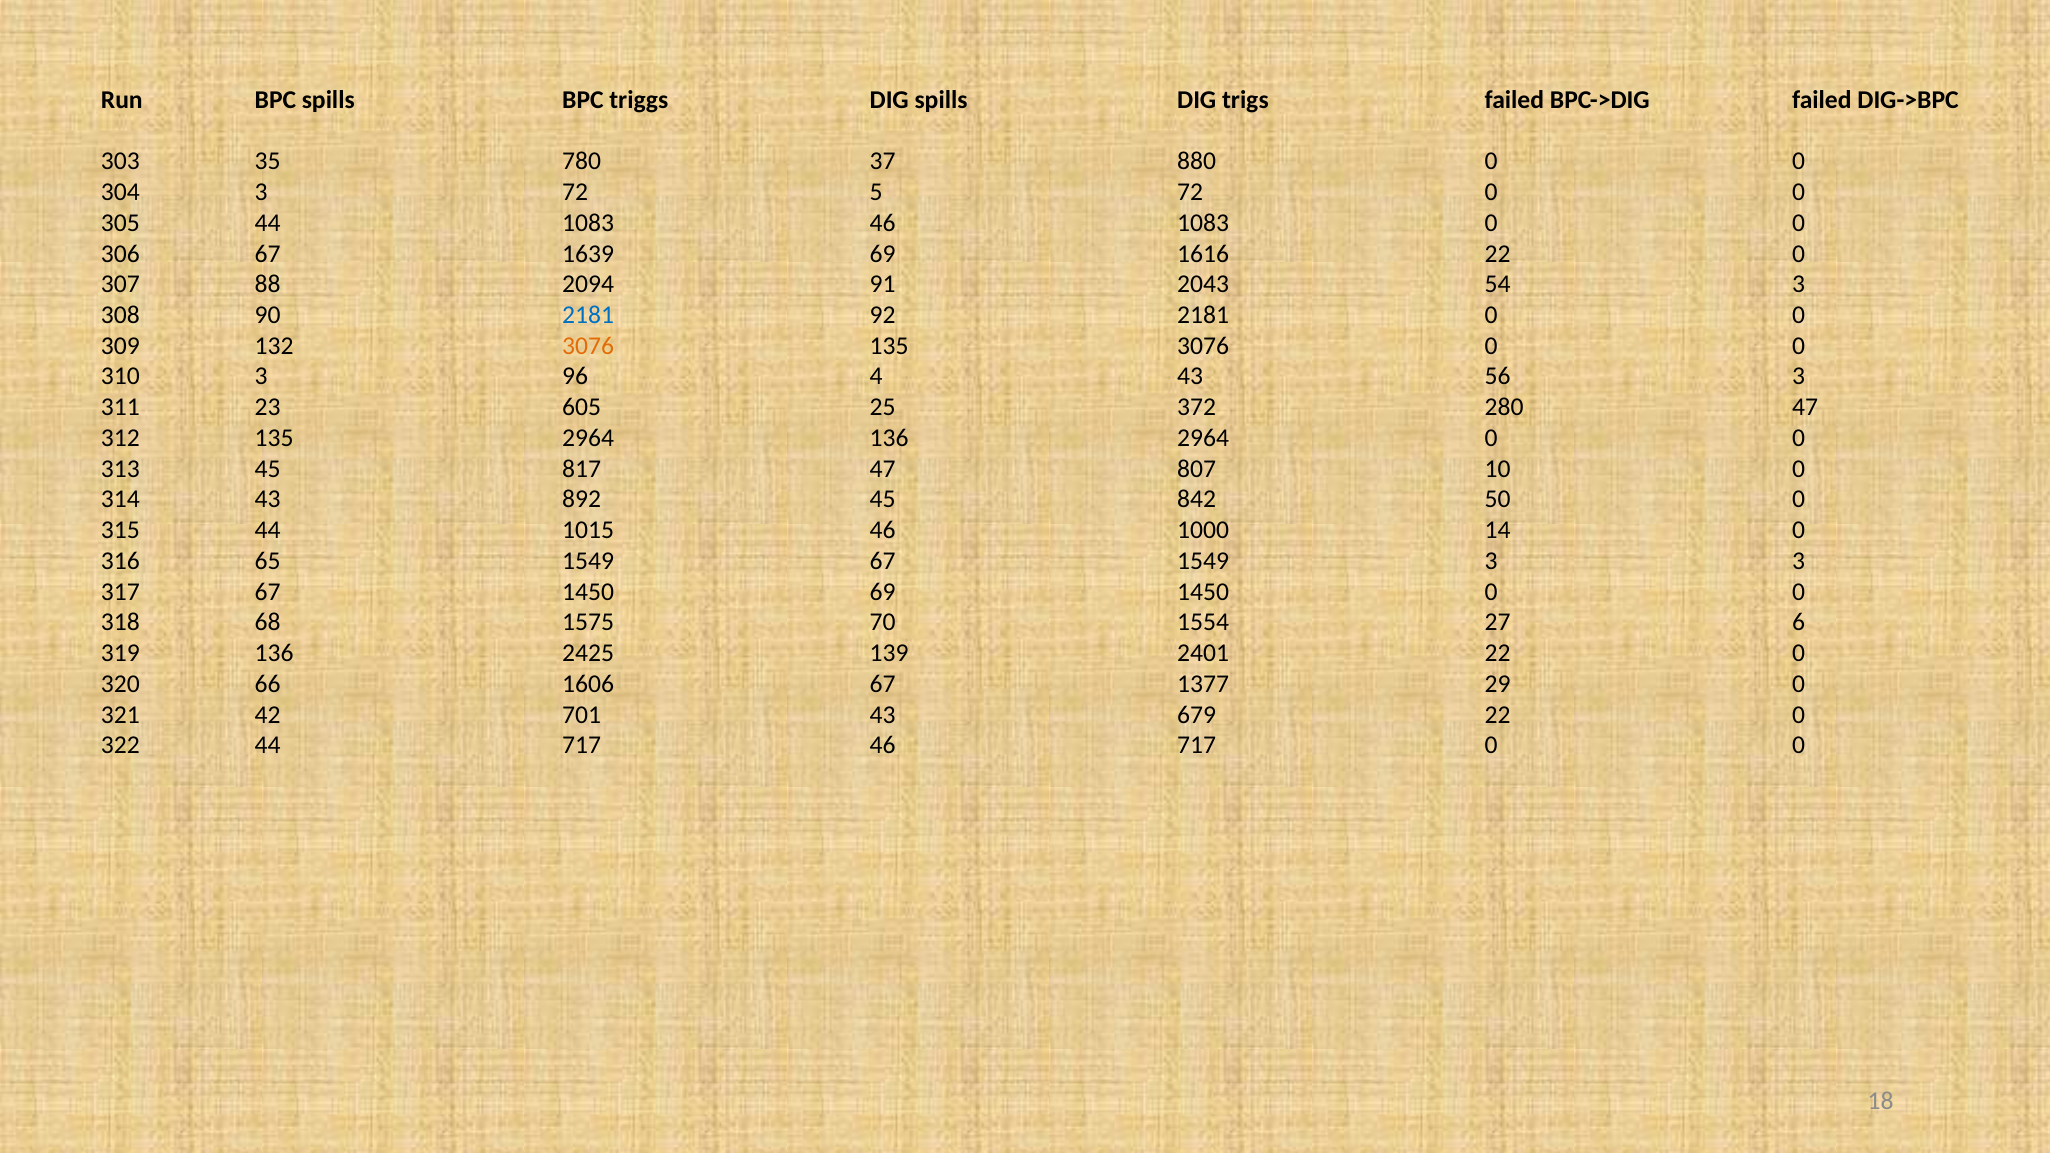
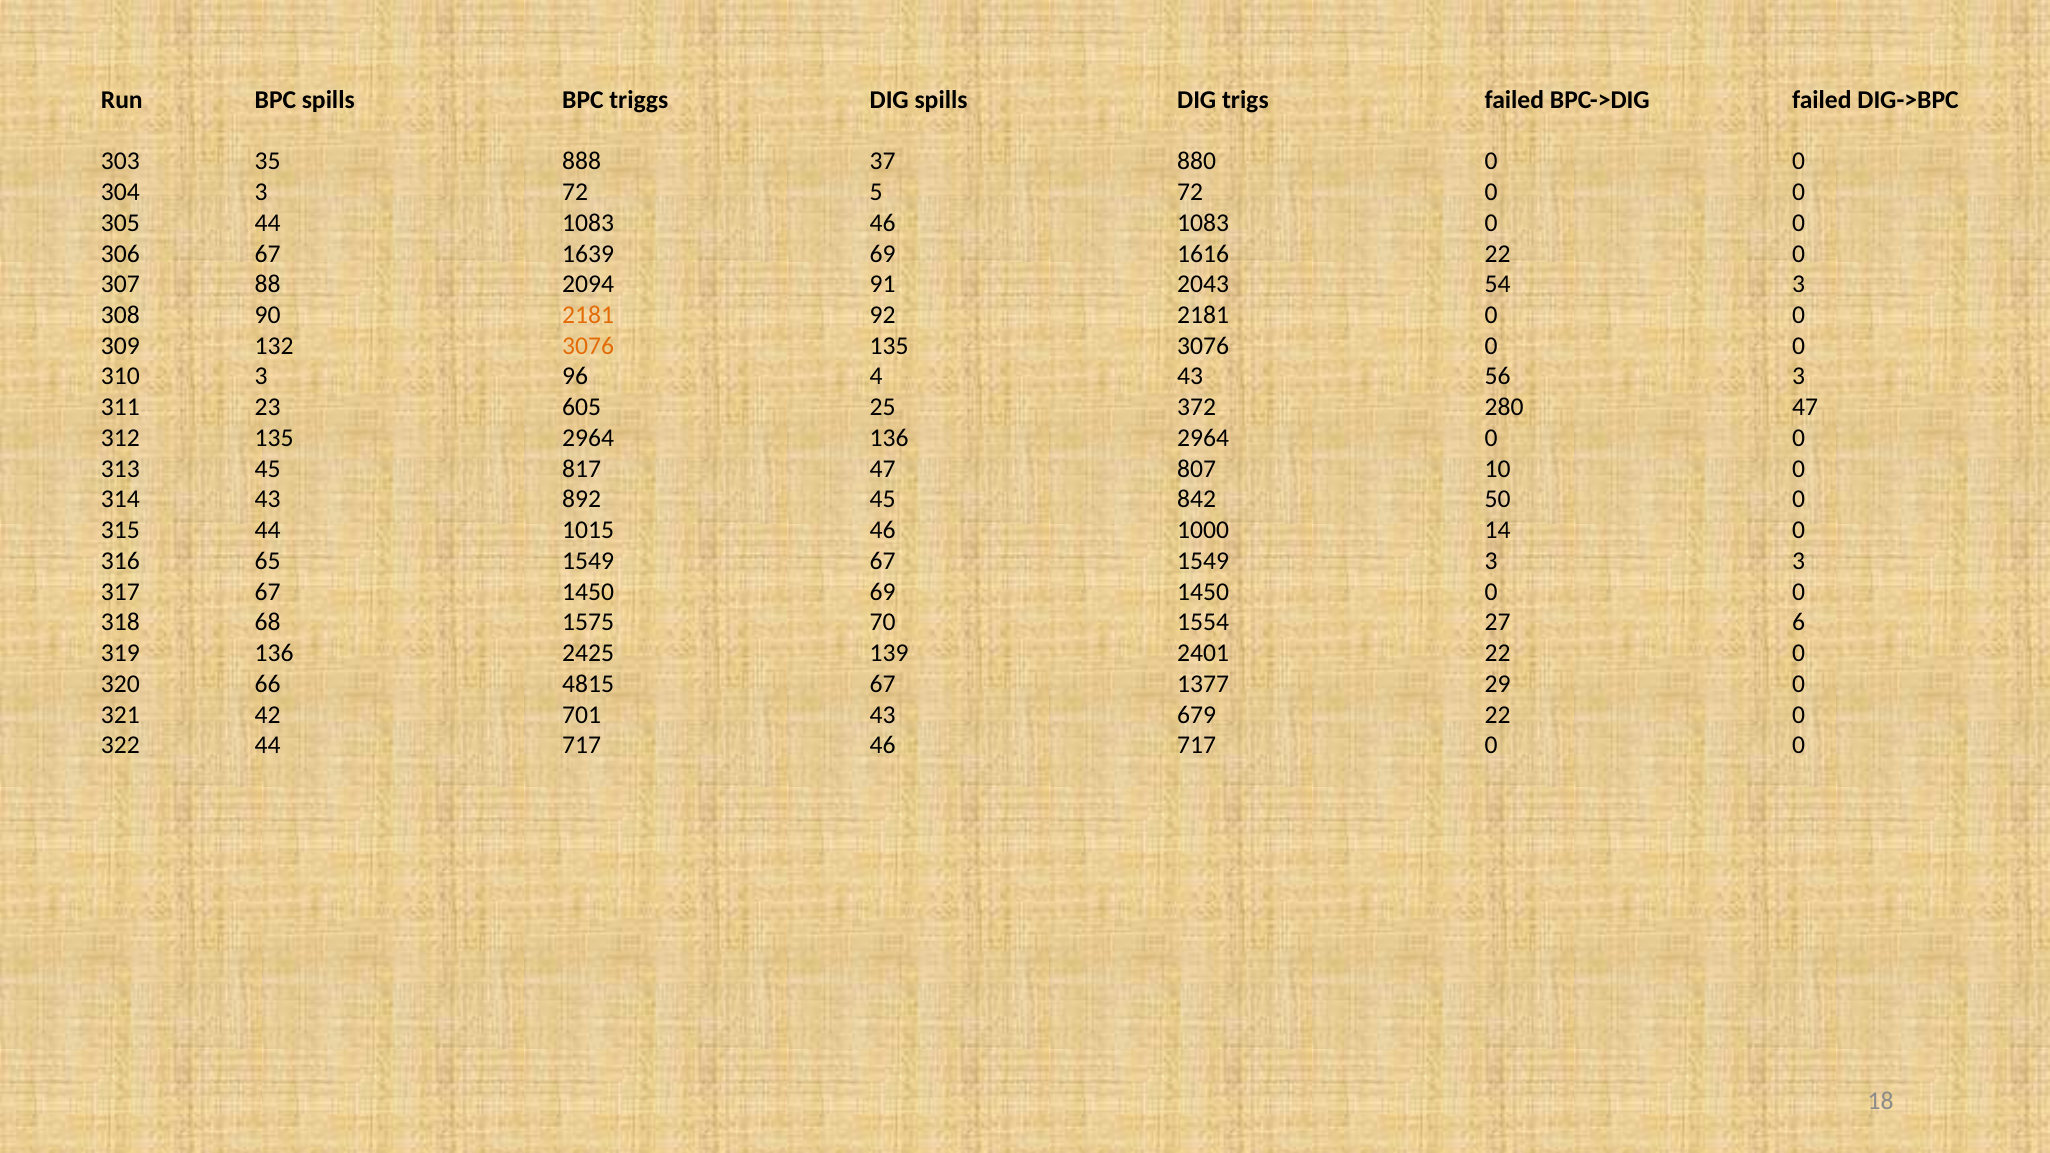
780: 780 -> 888
2181 at (588, 315) colour: blue -> orange
1606: 1606 -> 4815
